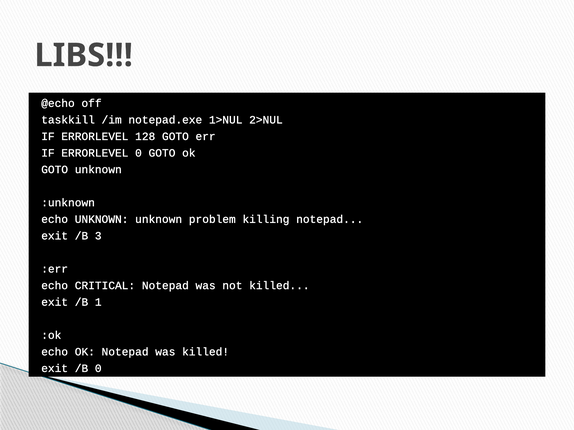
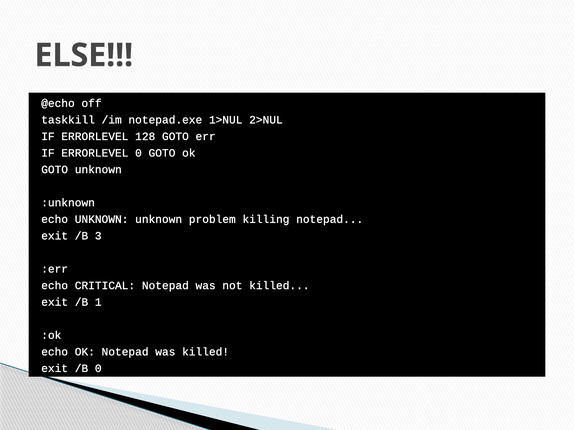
LIBS: LIBS -> ELSE
